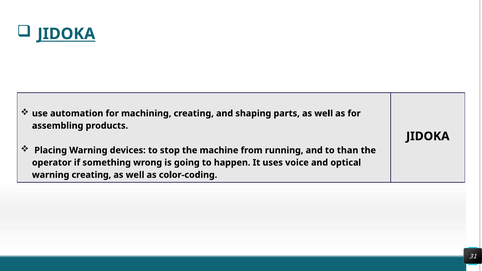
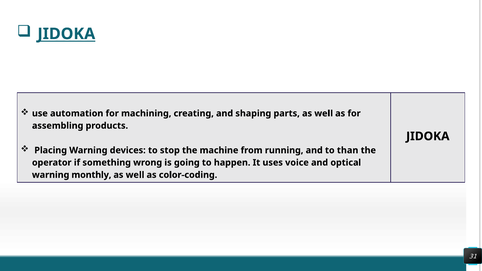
warning creating: creating -> monthly
